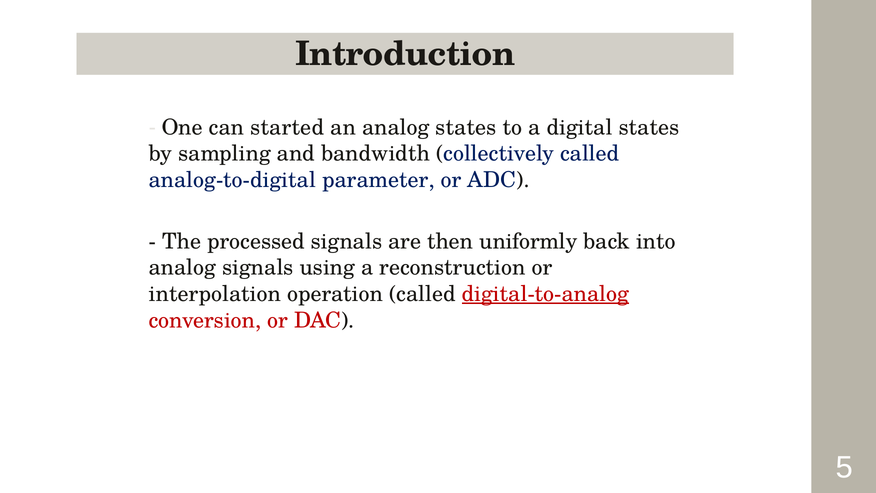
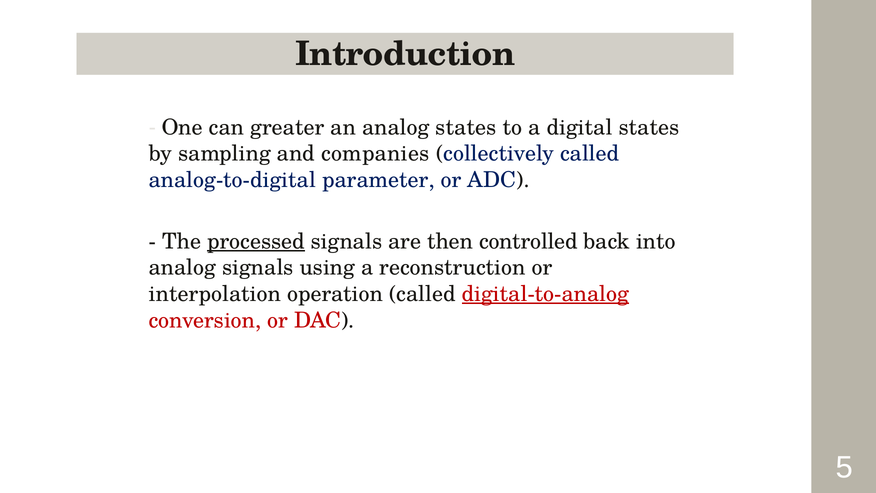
started: started -> greater
bandwidth: bandwidth -> companies
processed underline: none -> present
uniformly: uniformly -> controlled
